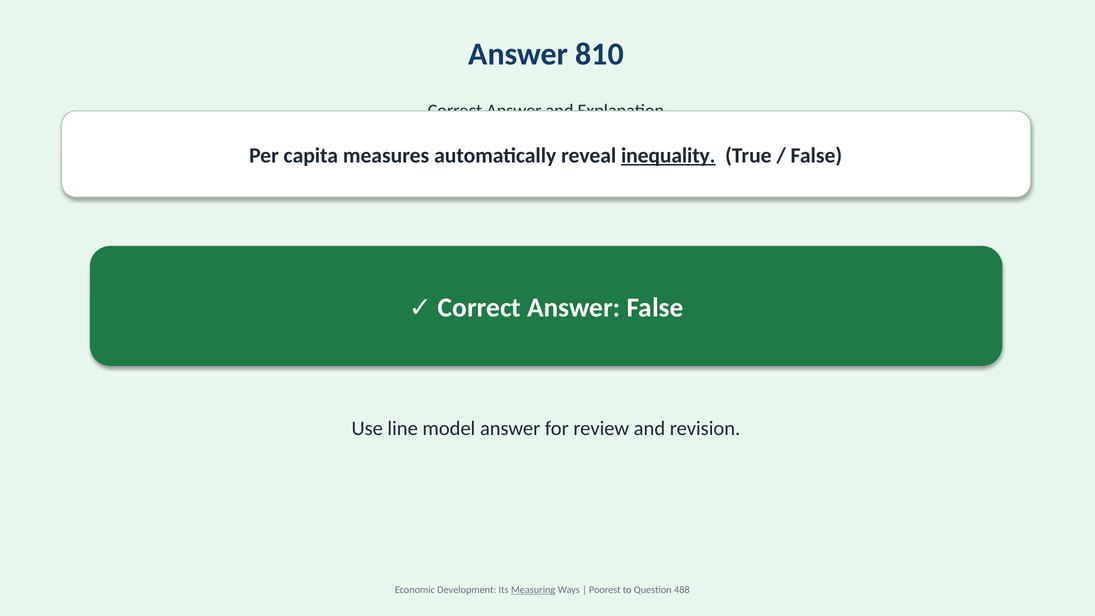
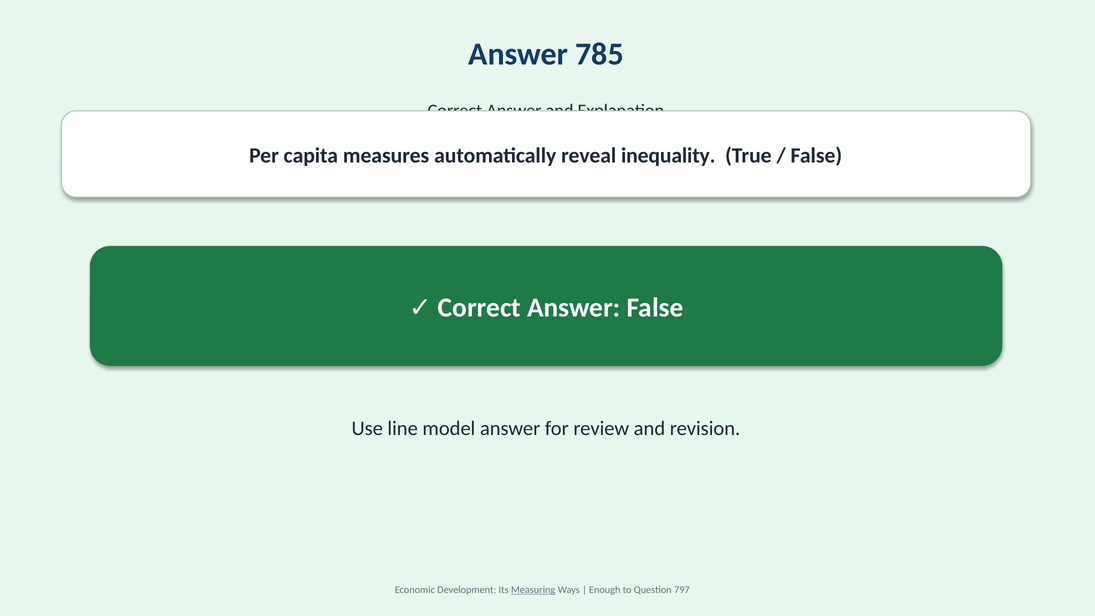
810: 810 -> 785
inequality underline: present -> none
Poorest: Poorest -> Enough
488: 488 -> 797
